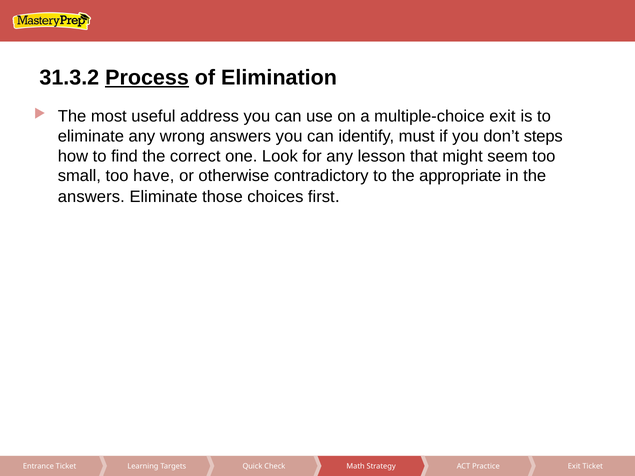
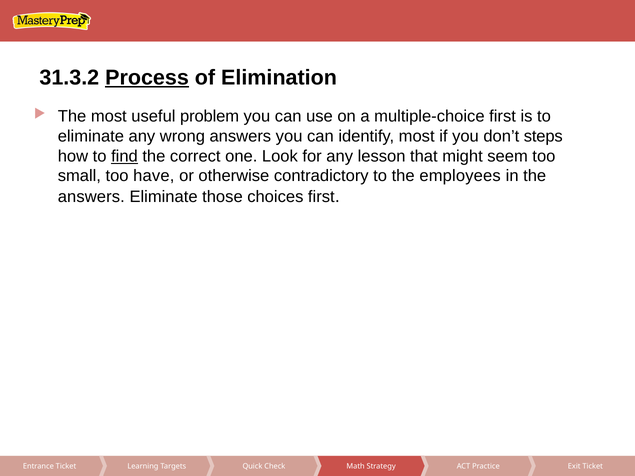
address: address -> problem
multiple-choice exit: exit -> first
identify must: must -> most
find underline: none -> present
appropriate: appropriate -> employees
